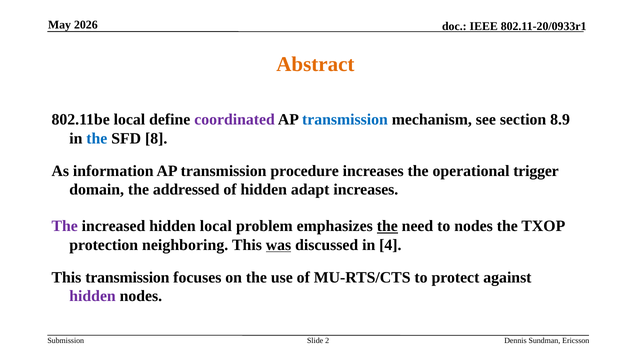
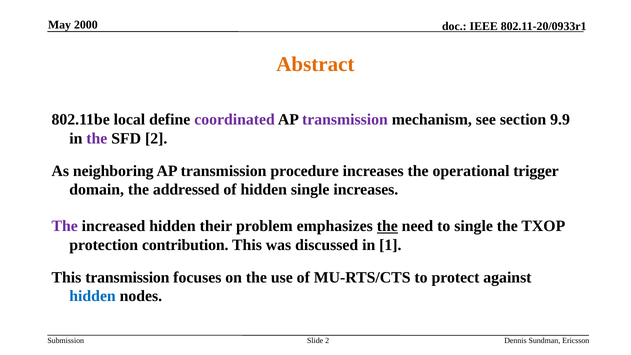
2026: 2026 -> 2000
transmission at (345, 120) colour: blue -> purple
8.9: 8.9 -> 9.9
the at (97, 138) colour: blue -> purple
SFD 8: 8 -> 2
information: information -> neighboring
hidden adapt: adapt -> single
hidden local: local -> their
to nodes: nodes -> single
neighboring: neighboring -> contribution
was underline: present -> none
4: 4 -> 1
hidden at (93, 296) colour: purple -> blue
